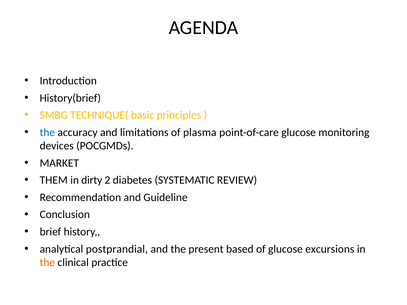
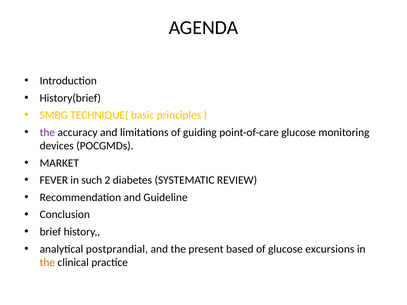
the at (47, 132) colour: blue -> purple
plasma: plasma -> guiding
THEM: THEM -> FEVER
dirty: dirty -> such
